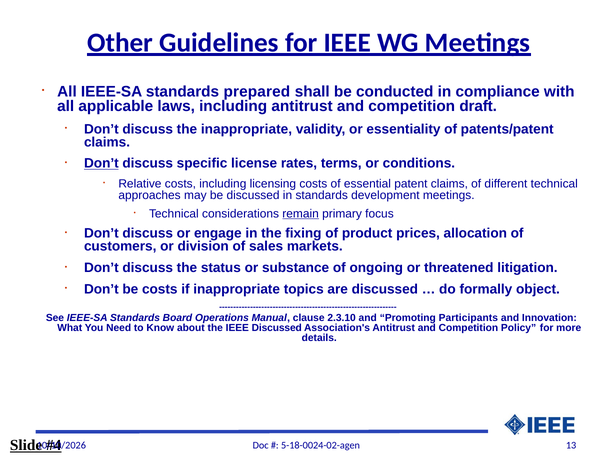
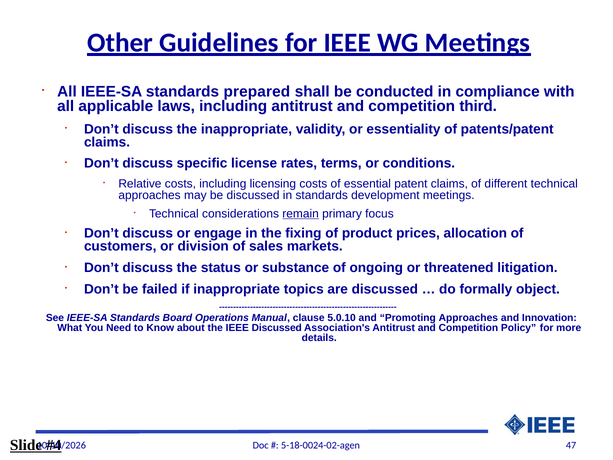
draft: draft -> third
Don’t at (101, 163) underline: present -> none
be costs: costs -> failed
2.3.10: 2.3.10 -> 5.0.10
Promoting Participants: Participants -> Approaches
13: 13 -> 47
